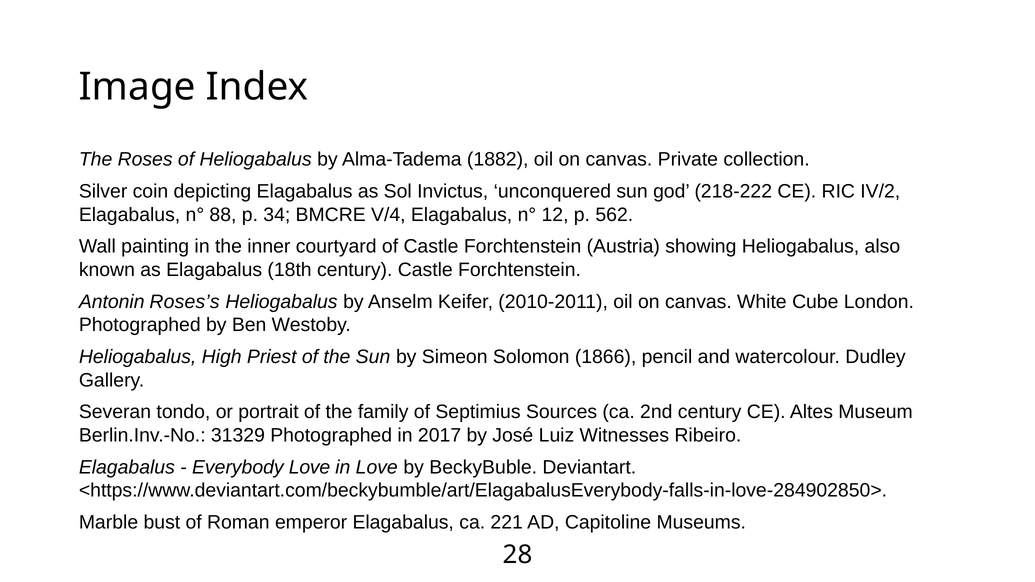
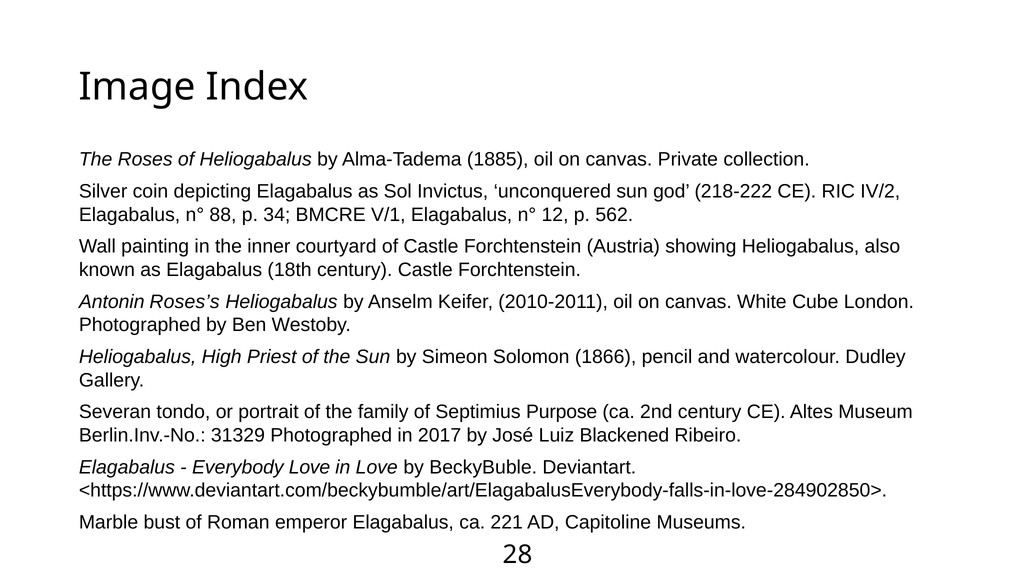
1882: 1882 -> 1885
V/4: V/4 -> V/1
Sources: Sources -> Purpose
Witnesses: Witnesses -> Blackened
